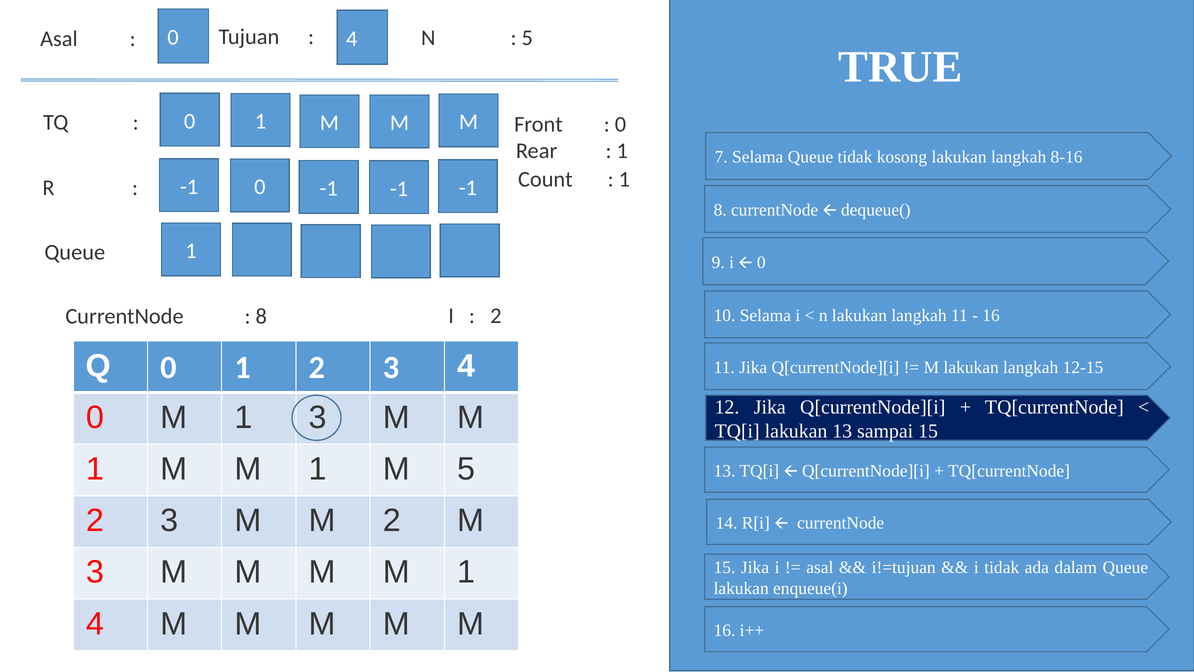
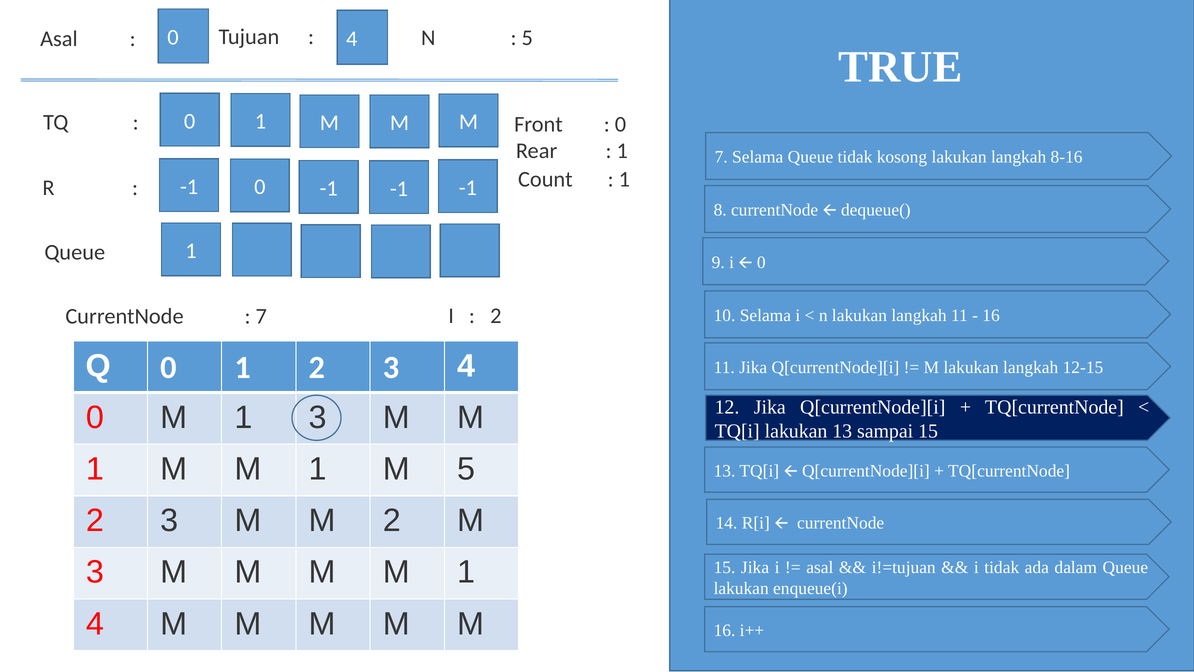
8 at (261, 316): 8 -> 7
